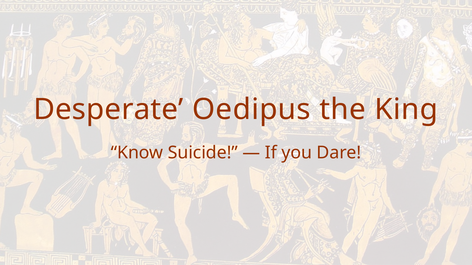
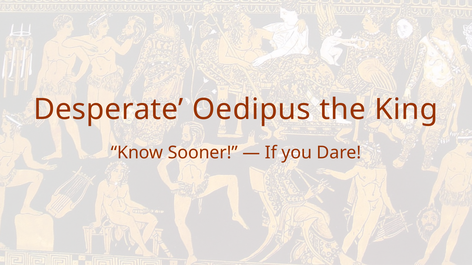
Suicide: Suicide -> Sooner
